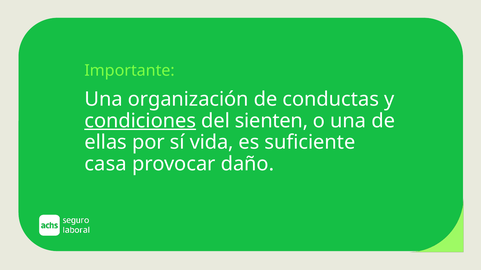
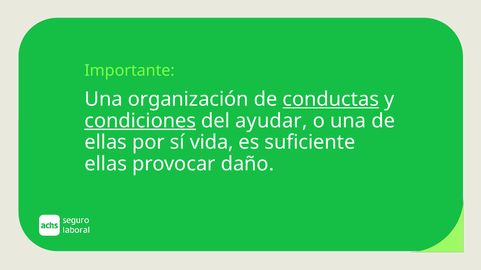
conductas underline: none -> present
sienten: sienten -> ayudar
casa at (106, 164): casa -> ellas
